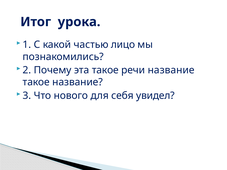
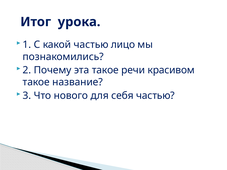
речи название: название -> красивом
себя увидел: увидел -> частью
